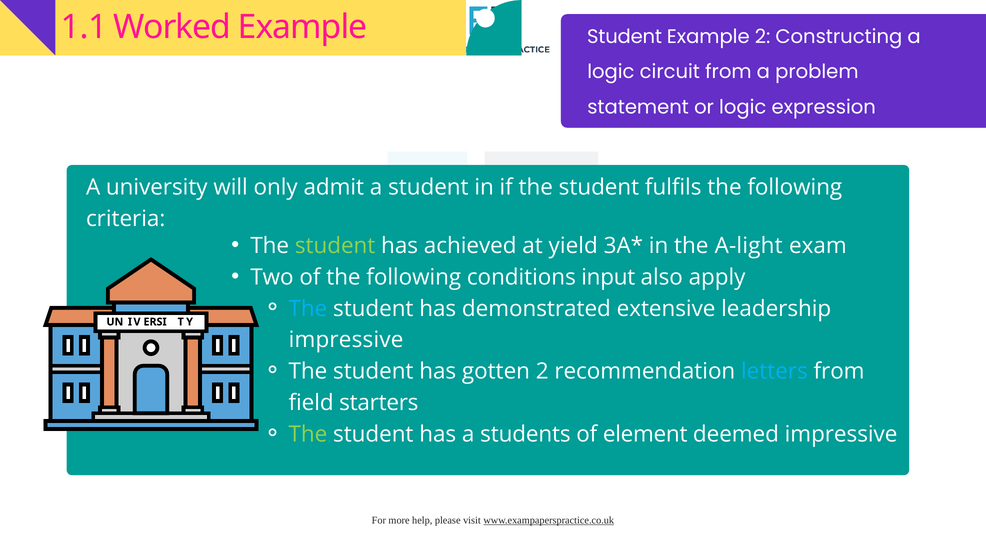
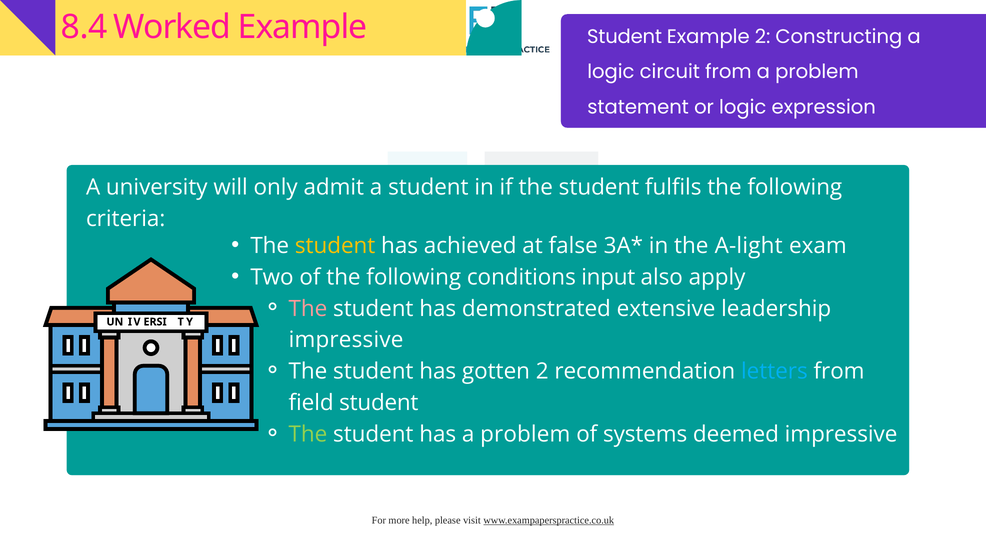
1.1: 1.1 -> 8.4
student at (335, 246) colour: light green -> yellow
yield: yield -> false
The at (308, 308) colour: light blue -> pink
field starters: starters -> student
has a students: students -> problem
element: element -> systems
